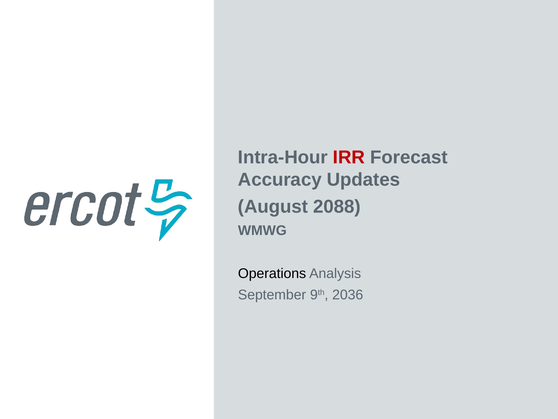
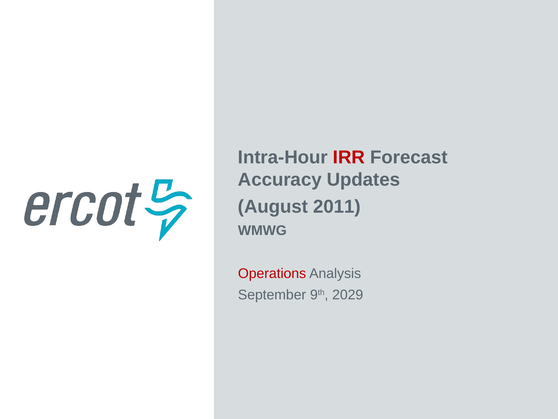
2088: 2088 -> 2011
Operations colour: black -> red
2036: 2036 -> 2029
